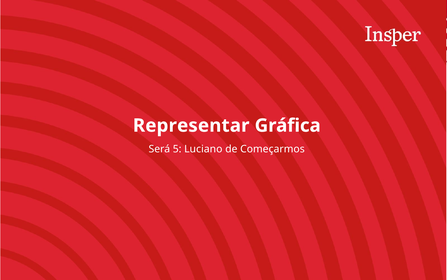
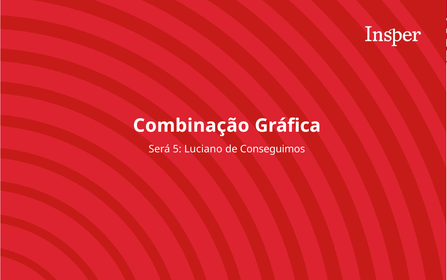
Representar: Representar -> Combinação
Começarmos: Começarmos -> Conseguimos
